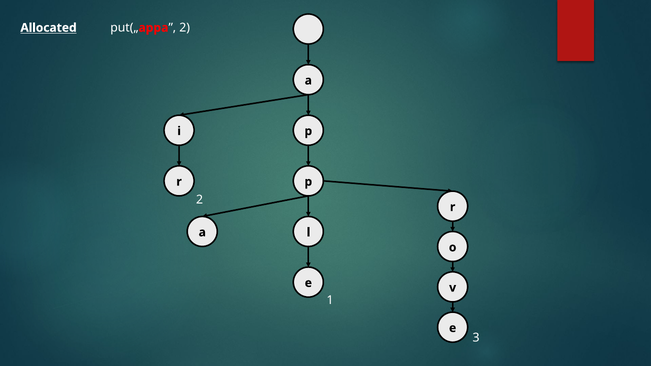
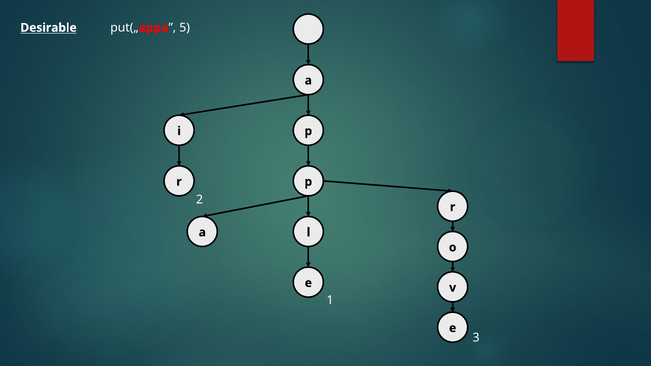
2 at (185, 28): 2 -> 5
Allocated: Allocated -> Desirable
